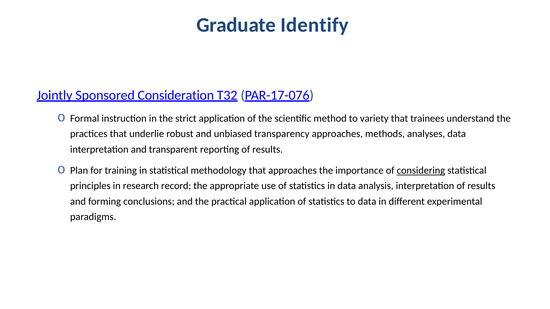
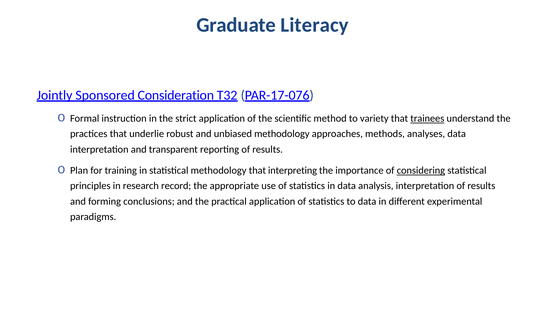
Identify: Identify -> Literacy
trainees underline: none -> present
unbiased transparency: transparency -> methodology
that approaches: approaches -> interpreting
